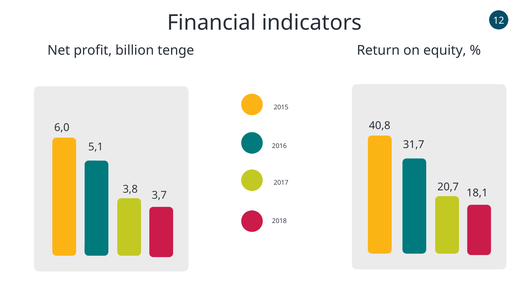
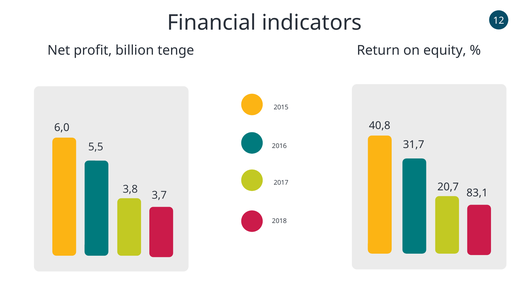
5,1: 5,1 -> 5,5
18,1: 18,1 -> 83,1
